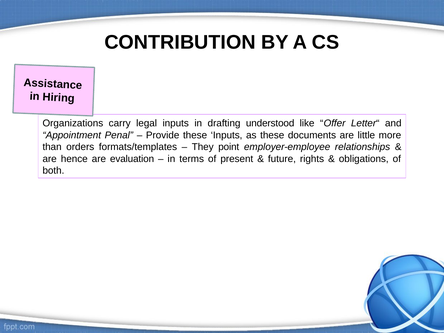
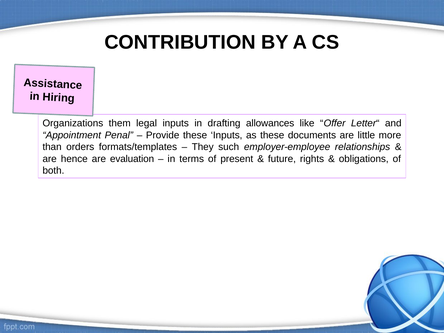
carry: carry -> them
understood: understood -> allowances
point: point -> such
